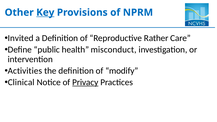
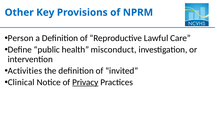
Key underline: present -> none
Invited: Invited -> Person
Rather: Rather -> Lawful
modify: modify -> invited
